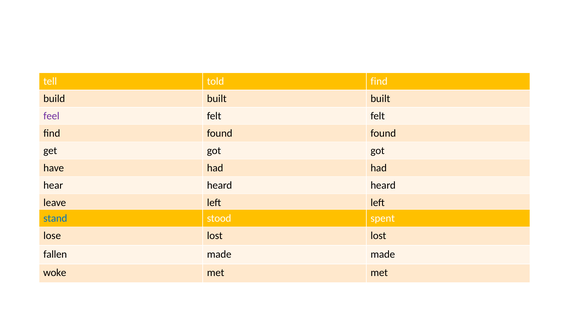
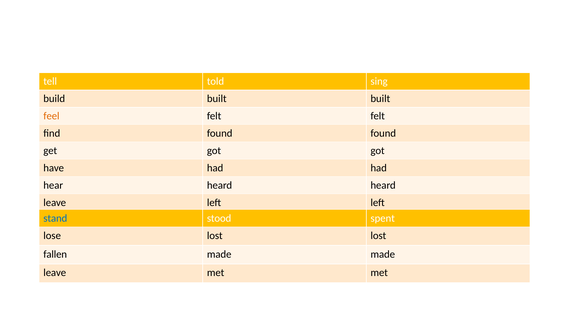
told find: find -> sing
feel colour: purple -> orange
woke at (55, 273): woke -> leave
